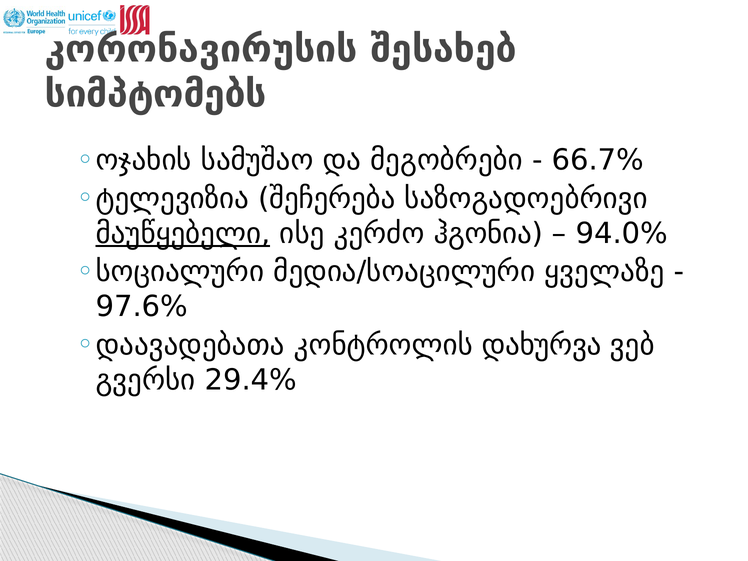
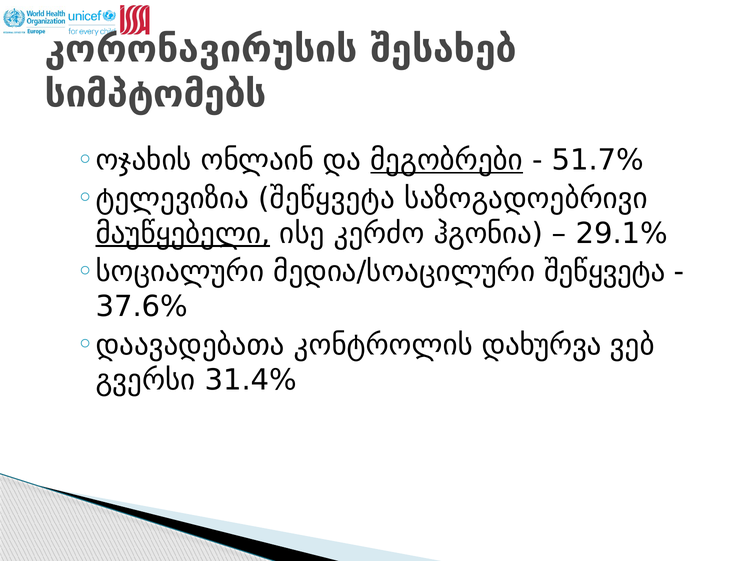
სამუშაო: სამუშაო -> ონლაინ
მეგობრები underline: none -> present
66.7%: 66.7% -> 51.7%
შეჩერება at (327, 199): შეჩერება -> შეწყვეტა
94.0%: 94.0% -> 29.1%
მედია/სოაცილური ყველაზე: ყველაზე -> შეწყვეტა
97.6%: 97.6% -> 37.6%
29.4%: 29.4% -> 31.4%
